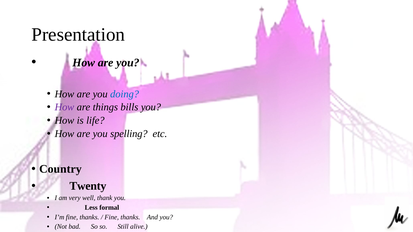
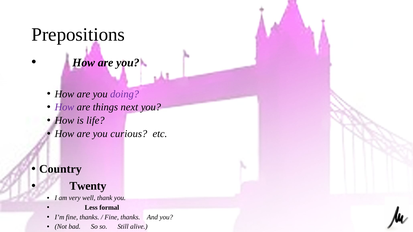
Presentation: Presentation -> Prepositions
doing colour: blue -> purple
bills: bills -> next
spelling: spelling -> curious
